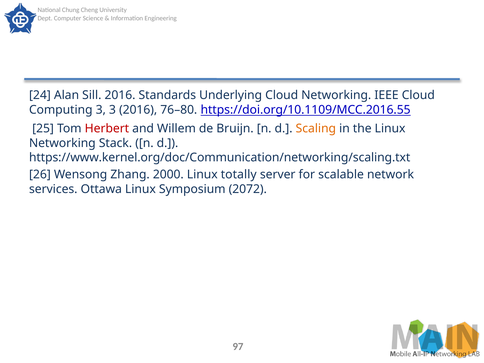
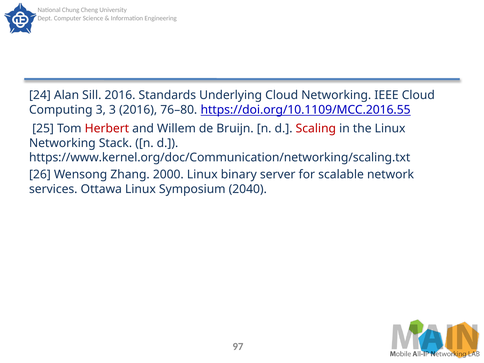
Scaling colour: orange -> red
totally: totally -> binary
2072: 2072 -> 2040
